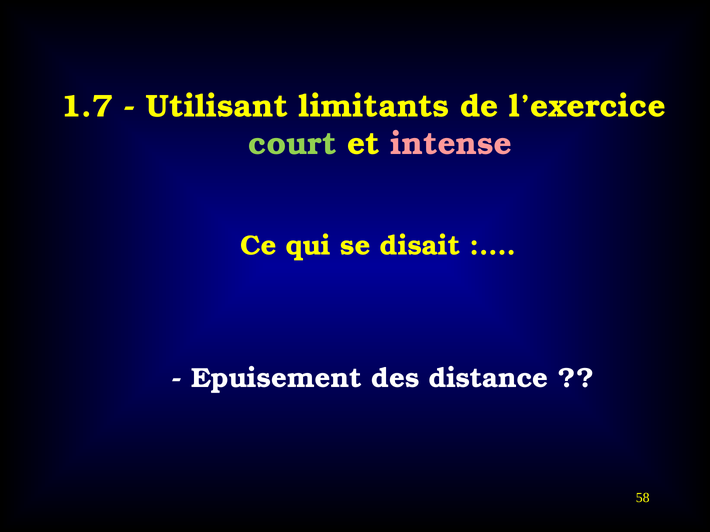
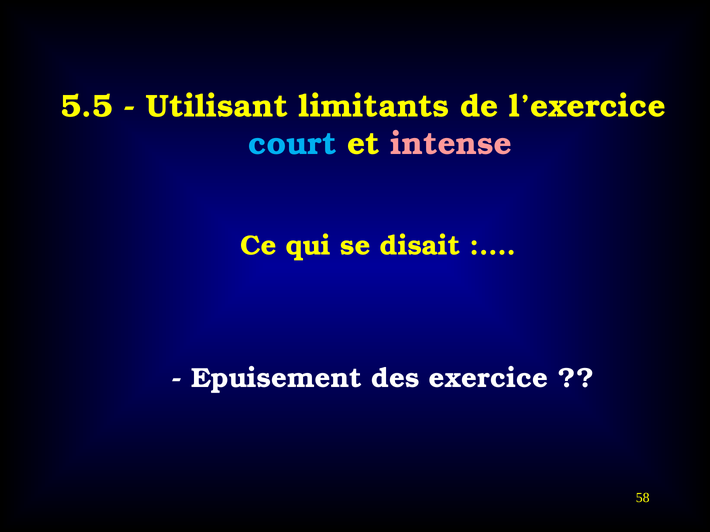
1.7: 1.7 -> 5.5
court colour: light green -> light blue
distance: distance -> exercice
